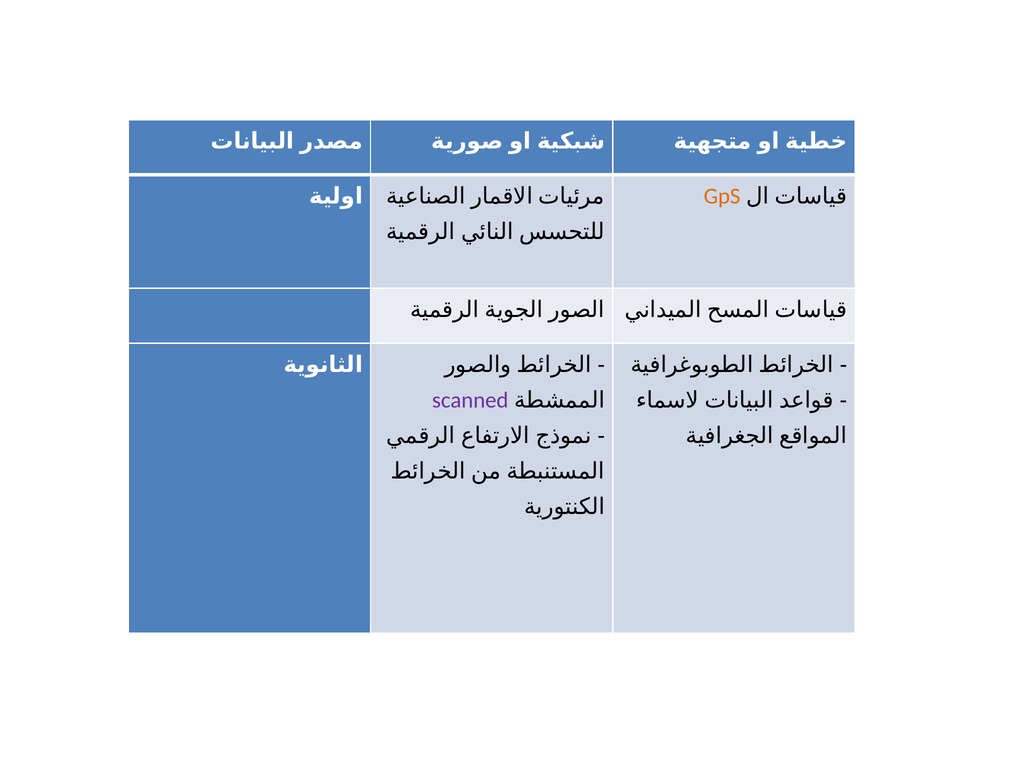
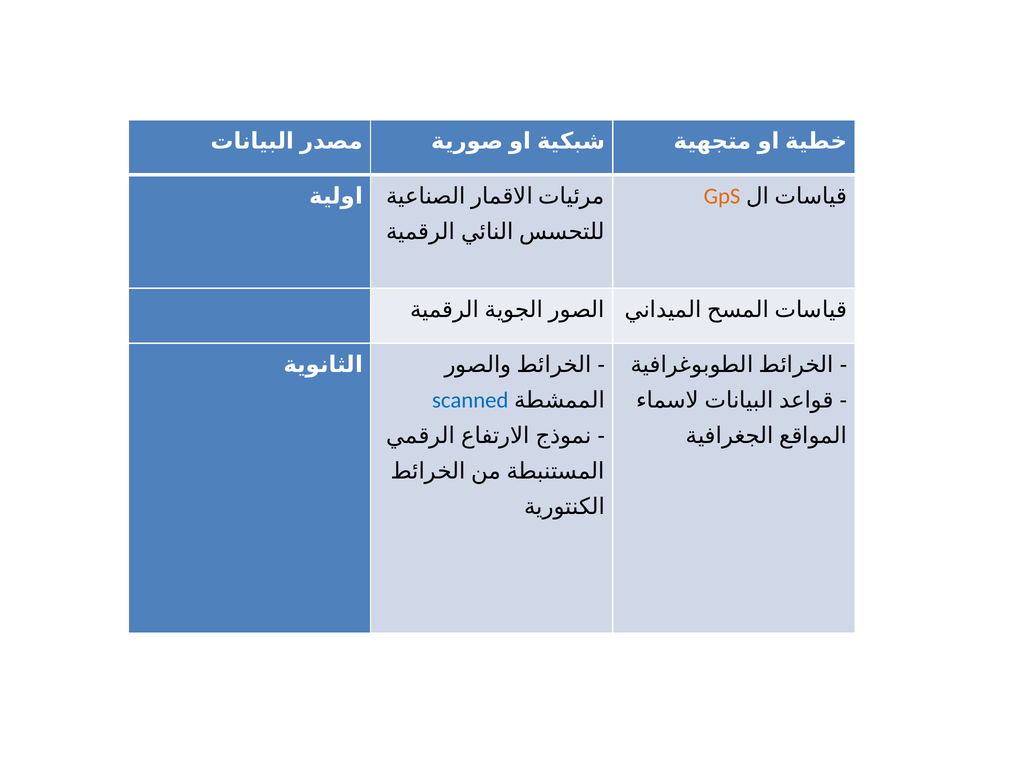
scanned colour: purple -> blue
